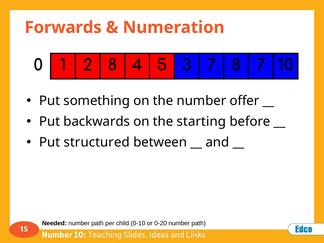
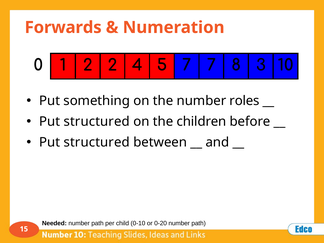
2 8: 8 -> 2
5 3: 3 -> 7
8 7: 7 -> 3
offer: offer -> roles
backwards at (97, 122): backwards -> structured
starting: starting -> children
